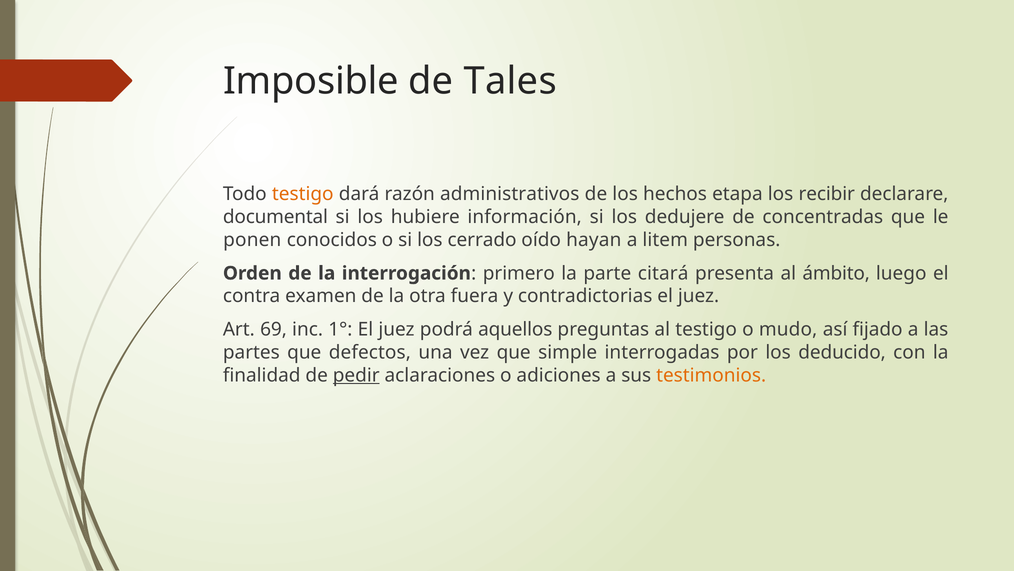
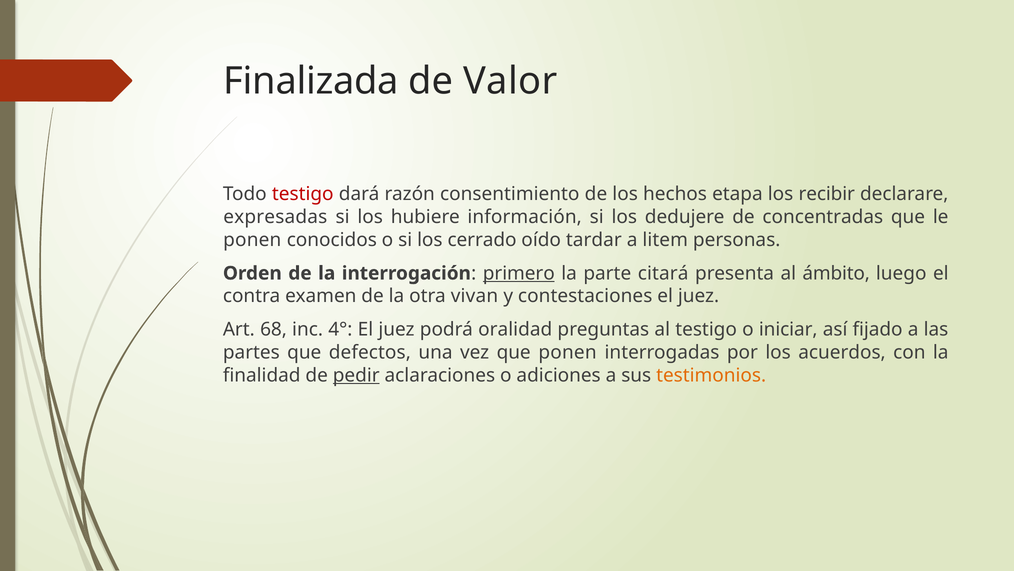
Imposible: Imposible -> Finalizada
Tales: Tales -> Valor
testigo at (303, 194) colour: orange -> red
administrativos: administrativos -> consentimiento
documental: documental -> expresadas
hayan: hayan -> tardar
primero underline: none -> present
fuera: fuera -> vivan
contradictorias: contradictorias -> contestaciones
69: 69 -> 68
1°: 1° -> 4°
aquellos: aquellos -> oralidad
mudo: mudo -> iniciar
que simple: simple -> ponen
deducido: deducido -> acuerdos
